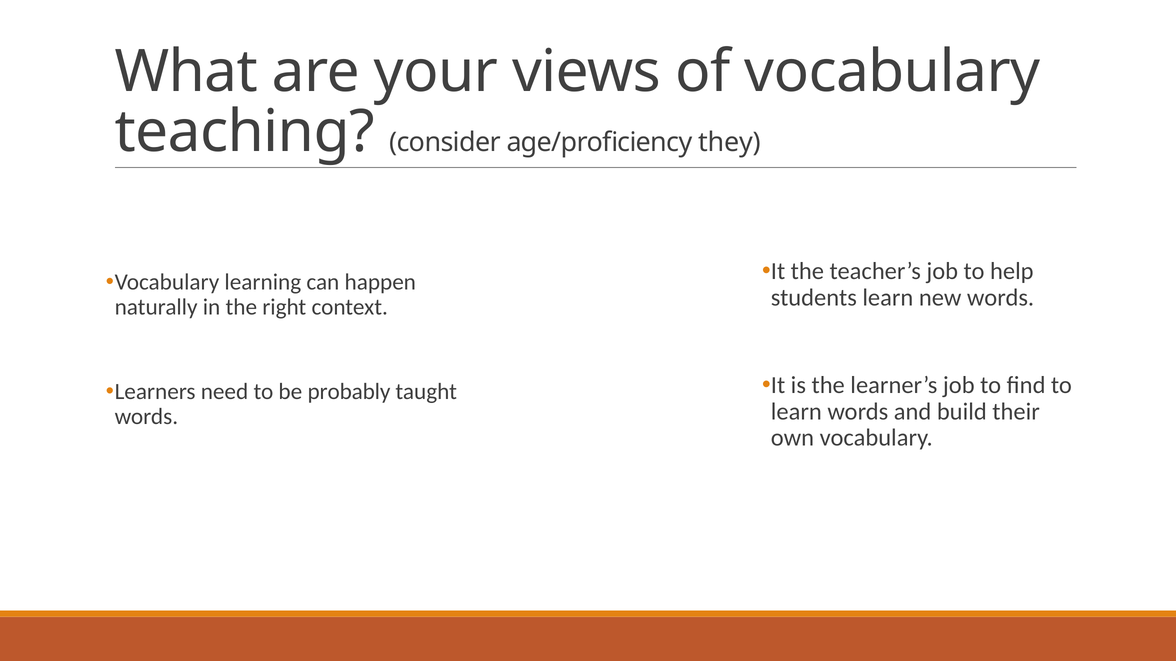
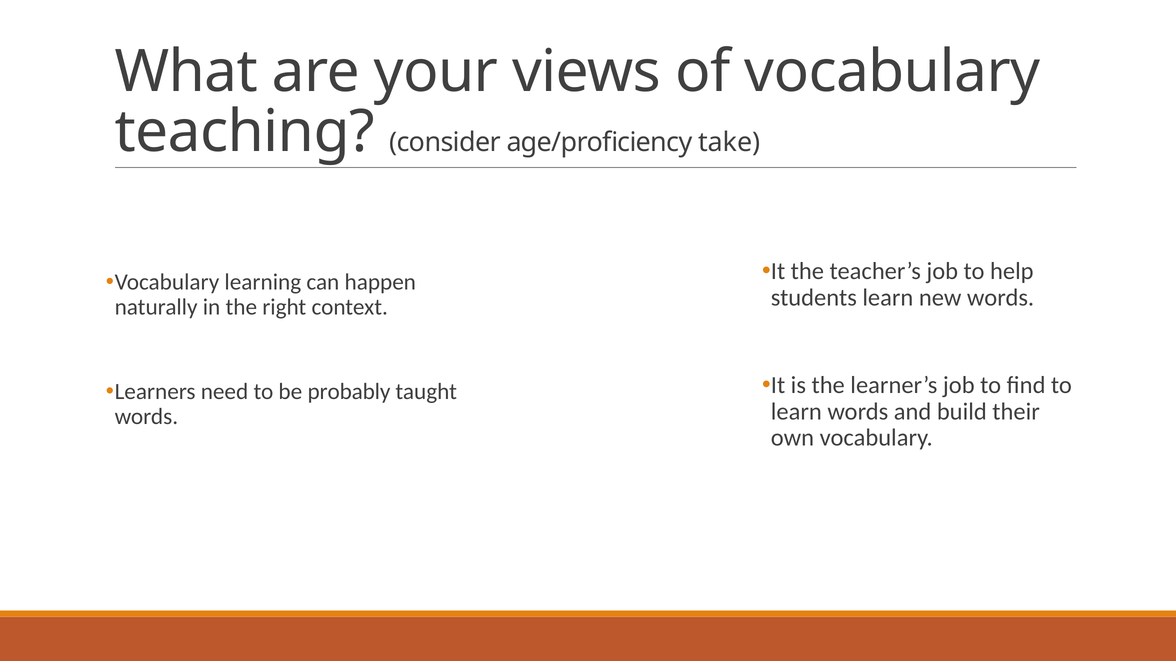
they: they -> take
